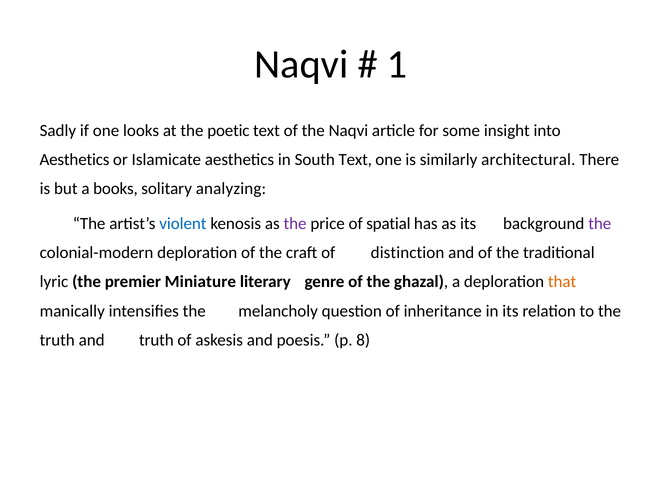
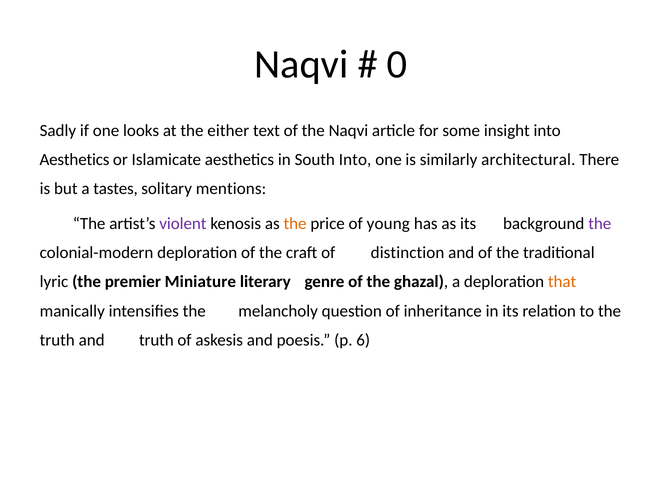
1: 1 -> 0
poetic: poetic -> either
South Text: Text -> Into
books: books -> tastes
analyzing: analyzing -> mentions
violent colour: blue -> purple
the at (295, 223) colour: purple -> orange
spatial: spatial -> young
8: 8 -> 6
